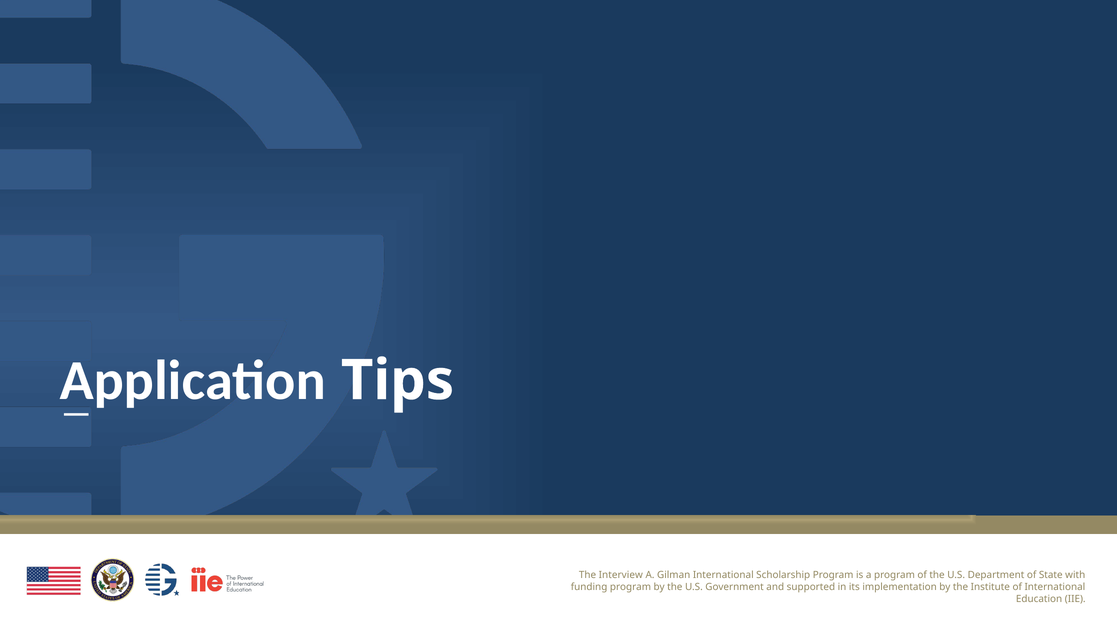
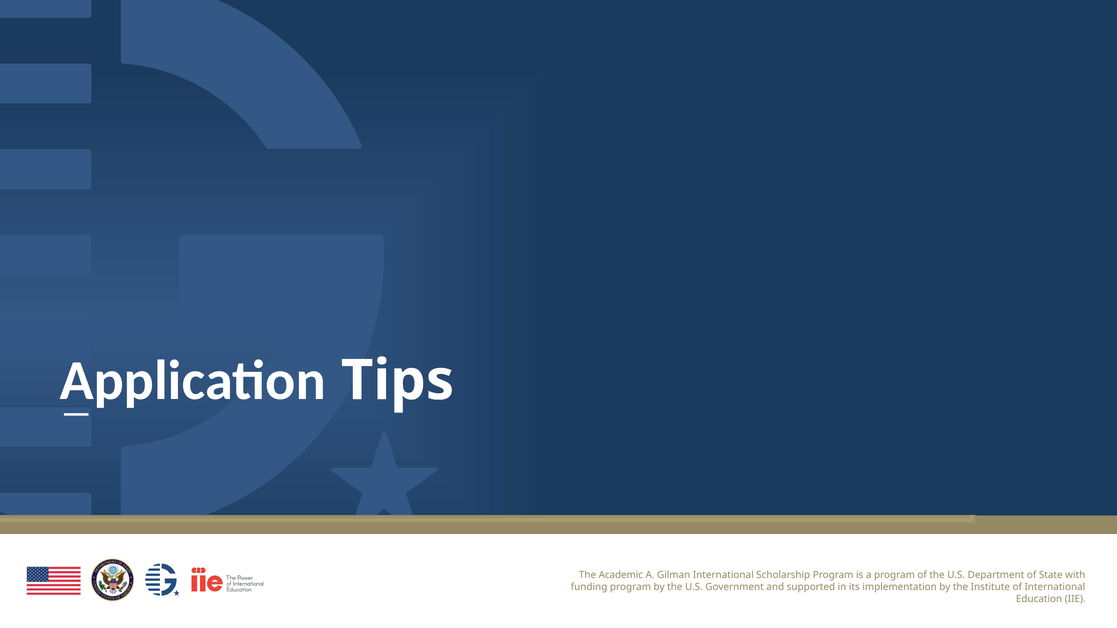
Interview: Interview -> Academic
